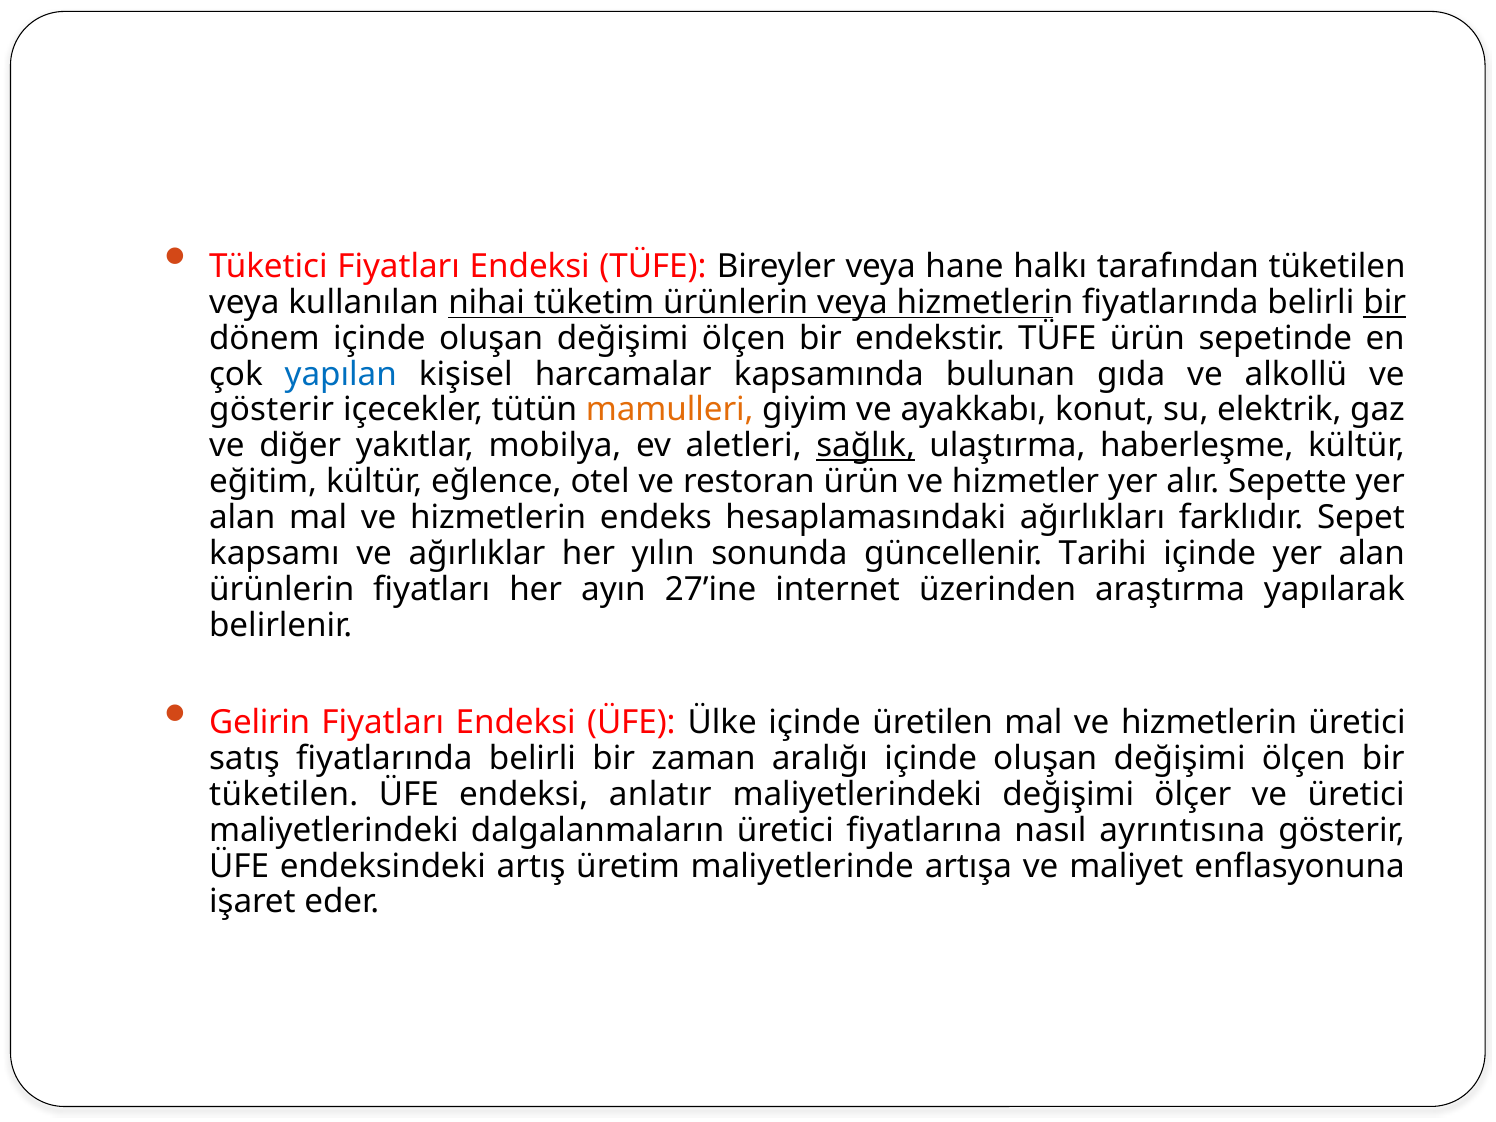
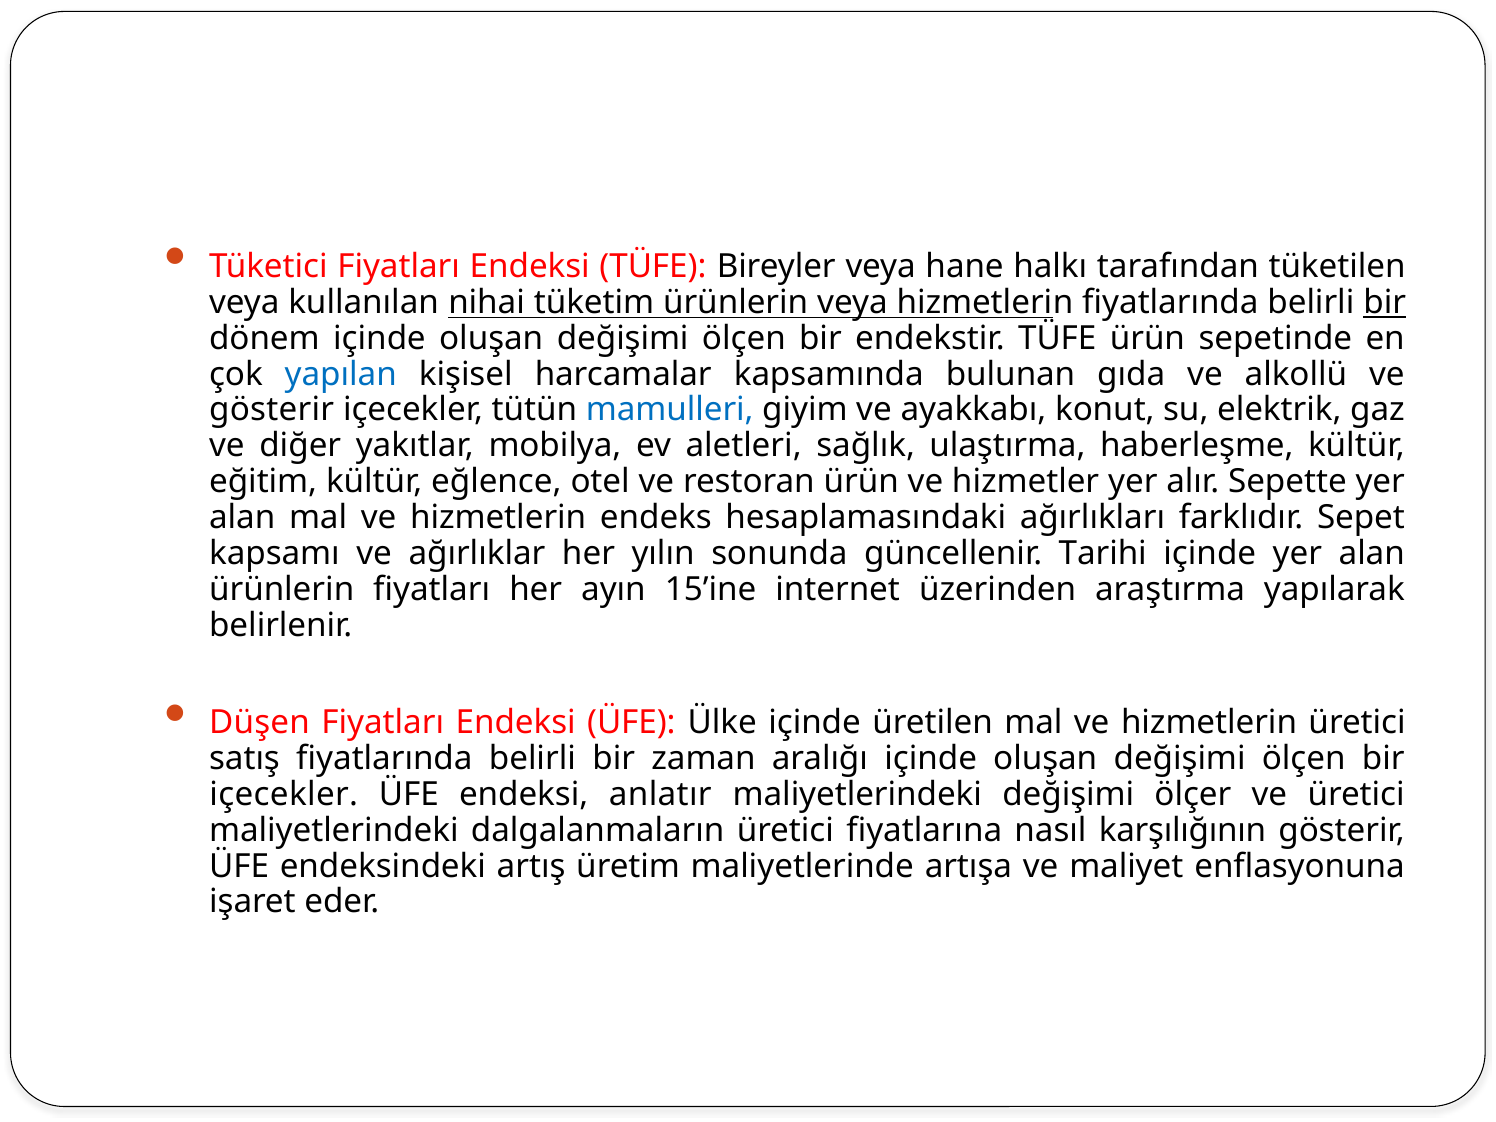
mamulleri colour: orange -> blue
sağlık underline: present -> none
27’ine: 27’ine -> 15’ine
Gelirin: Gelirin -> Düşen
tüketilen at (284, 794): tüketilen -> içecekler
ayrıntısına: ayrıntısına -> karşılığının
